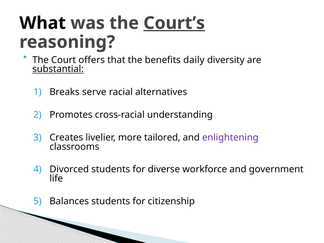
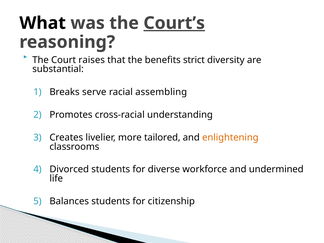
offers: offers -> raises
daily: daily -> strict
substantial underline: present -> none
alternatives: alternatives -> assembling
enlightening colour: purple -> orange
government: government -> undermined
